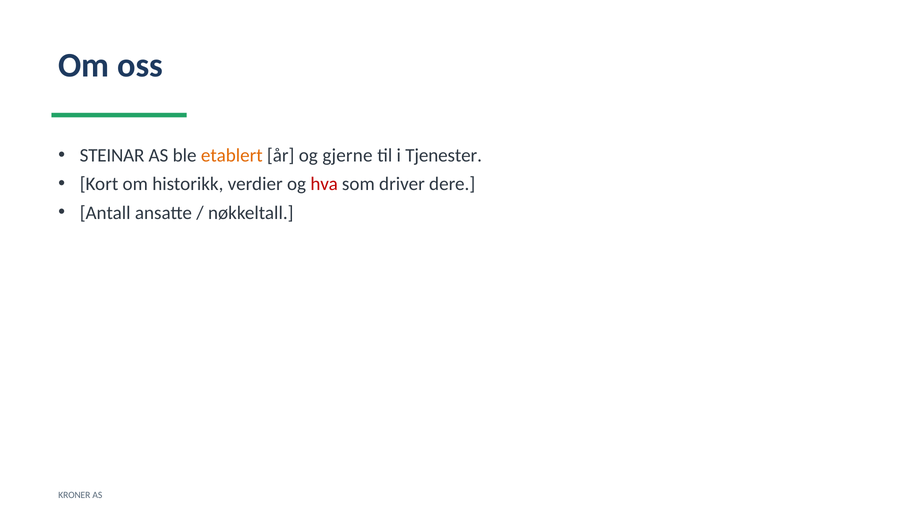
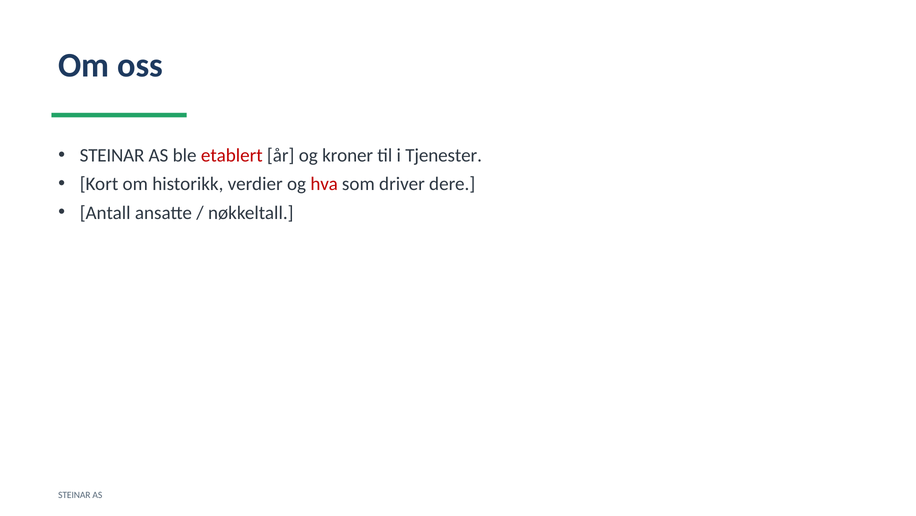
etablert colour: orange -> red
gjerne: gjerne -> kroner
KRONER at (74, 494): KRONER -> STEINAR
